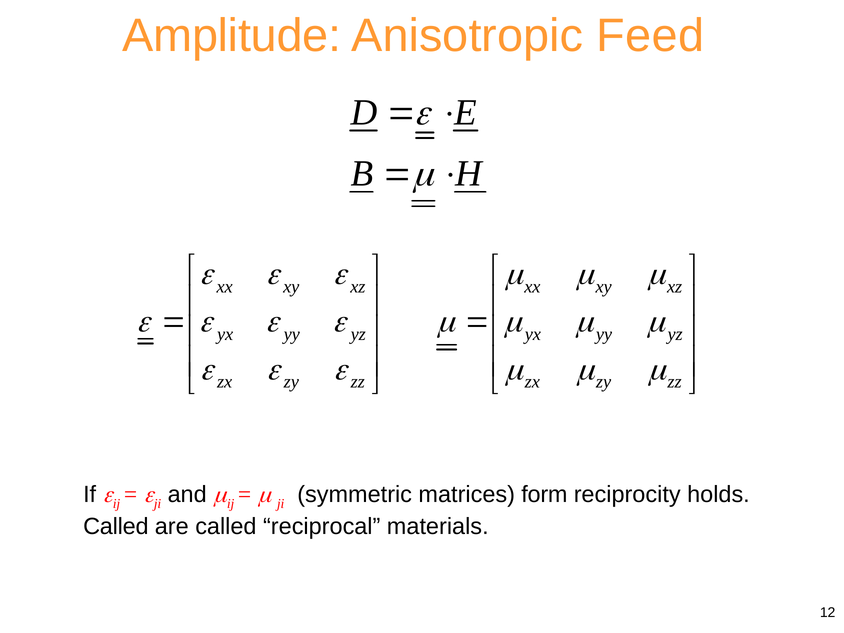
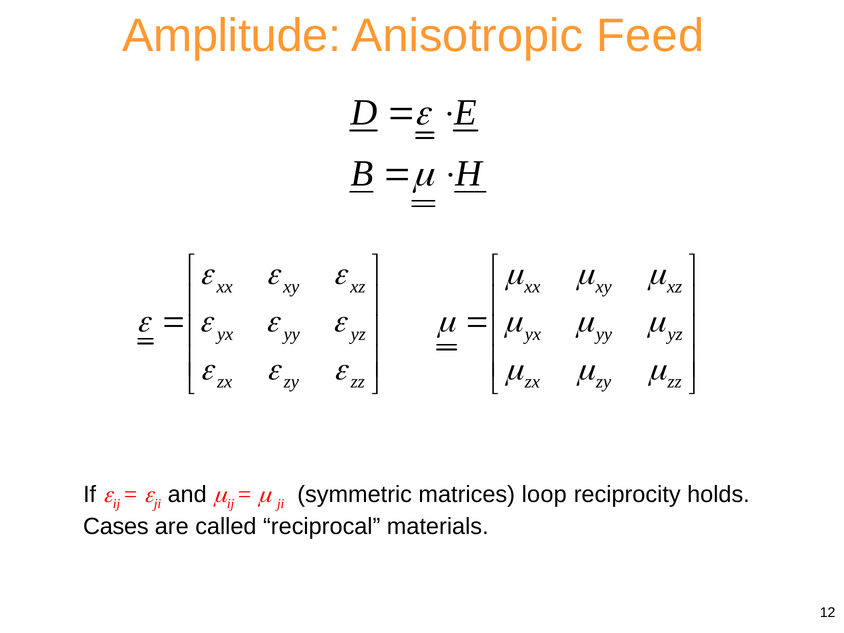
form: form -> loop
Called at (116, 527): Called -> Cases
